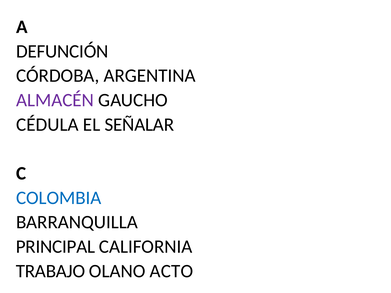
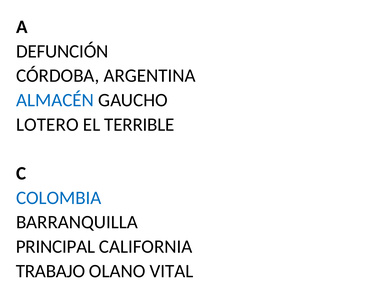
ALMACÉN colour: purple -> blue
CÉDULA: CÉDULA -> LOTERO
SEÑALAR: SEÑALAR -> TERRIBLE
ACTO: ACTO -> VITAL
